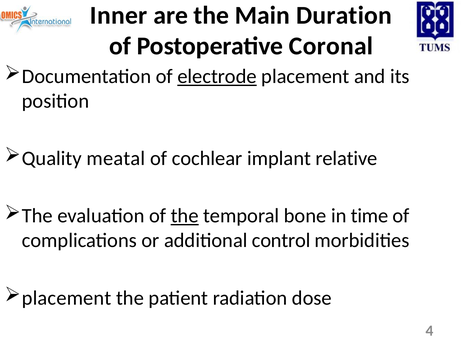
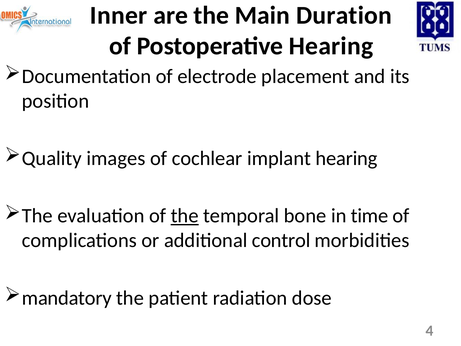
Postoperative Coronal: Coronal -> Hearing
electrode underline: present -> none
meatal: meatal -> images
implant relative: relative -> hearing
placement at (67, 298): placement -> mandatory
